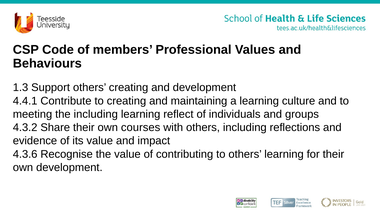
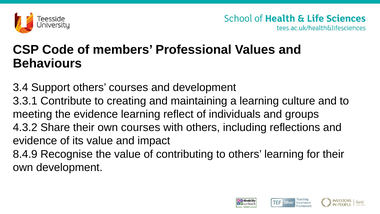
1.3: 1.3 -> 3.4
others creating: creating -> courses
4.4.1: 4.4.1 -> 3.3.1
the including: including -> evidence
4.3.6: 4.3.6 -> 8.4.9
